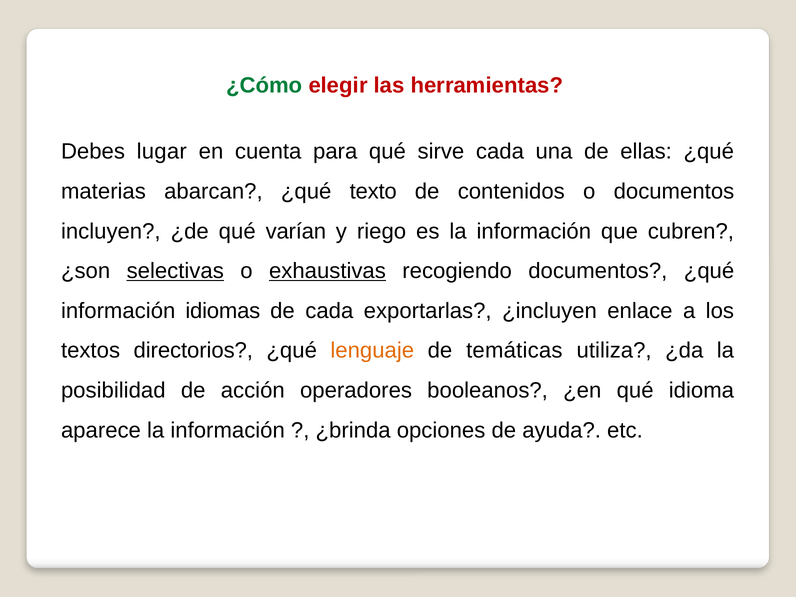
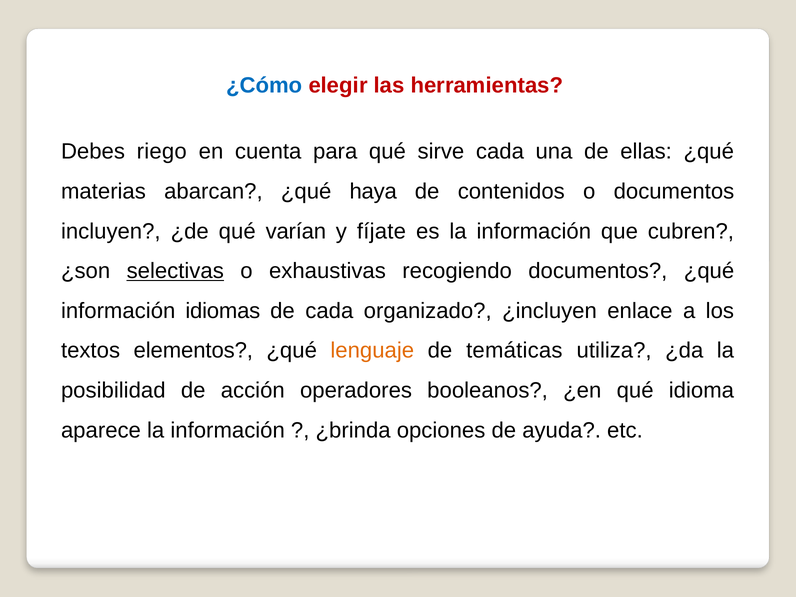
¿Cómo colour: green -> blue
lugar: lugar -> riego
texto: texto -> haya
riego: riego -> fíjate
exhaustivas underline: present -> none
exportarlas: exportarlas -> organizado
directorios: directorios -> elementos
